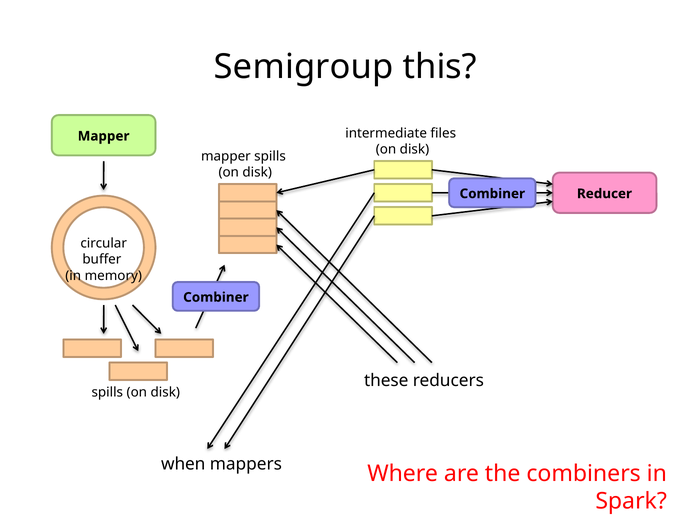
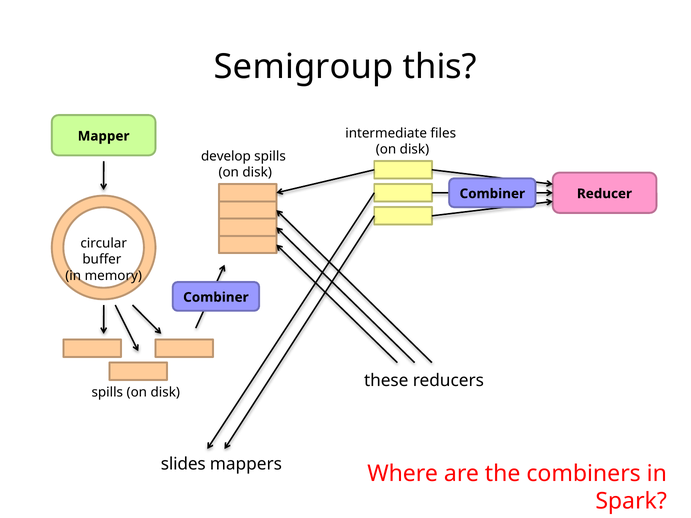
mapper at (226, 156): mapper -> develop
when: when -> slides
